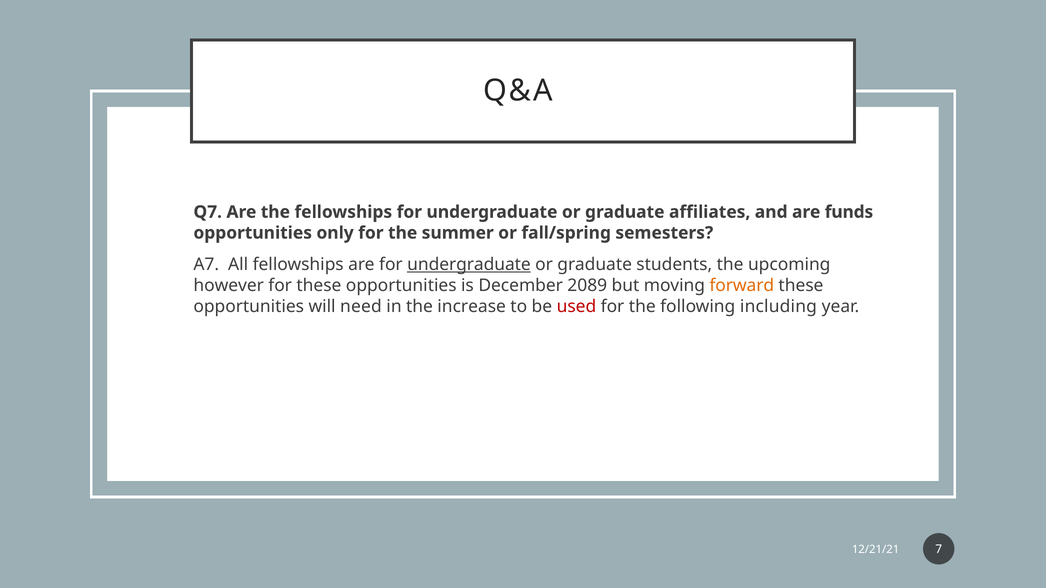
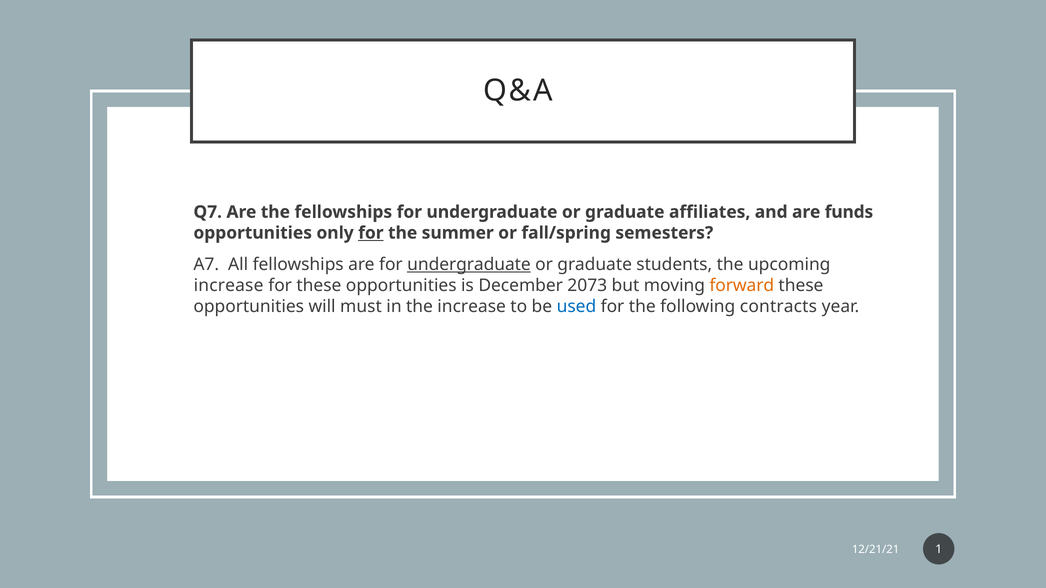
for at (371, 233) underline: none -> present
however at (229, 286): however -> increase
2089: 2089 -> 2073
need: need -> must
used colour: red -> blue
including: including -> contracts
7: 7 -> 1
